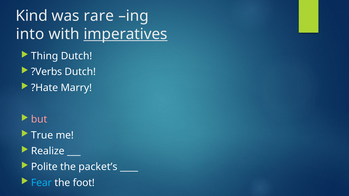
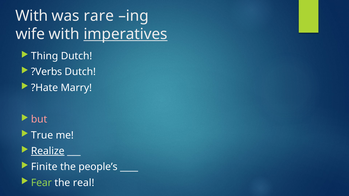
Kind at (32, 16): Kind -> With
into: into -> wife
Realize underline: none -> present
Polite: Polite -> Finite
packet’s: packet’s -> people’s
Fear colour: light blue -> light green
foot: foot -> real
